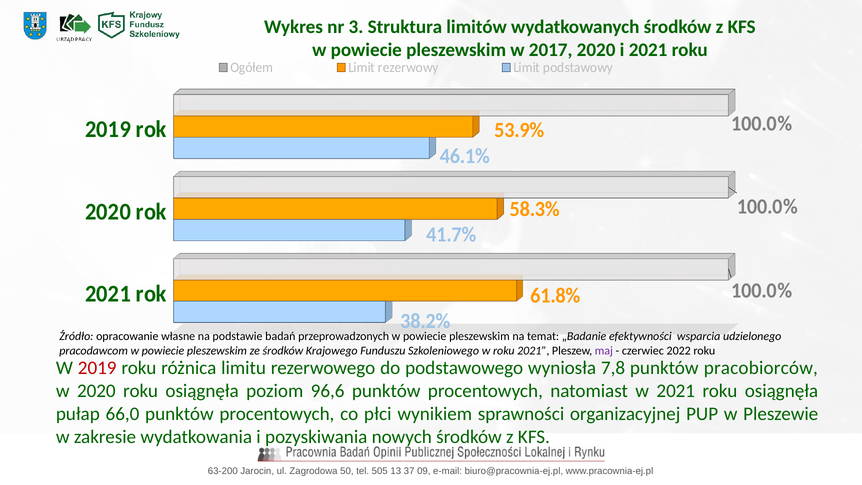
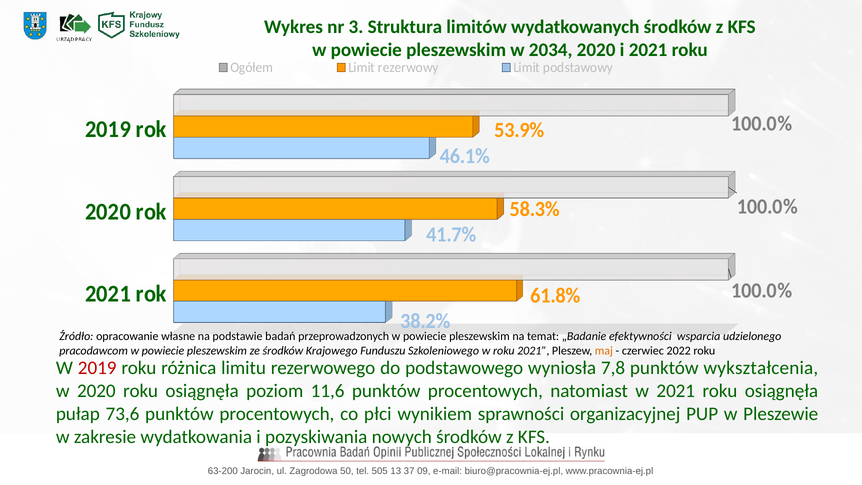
2017: 2017 -> 2034
maj colour: purple -> orange
pracobiorców: pracobiorców -> wykształcenia
96,6: 96,6 -> 11,6
66,0: 66,0 -> 73,6
